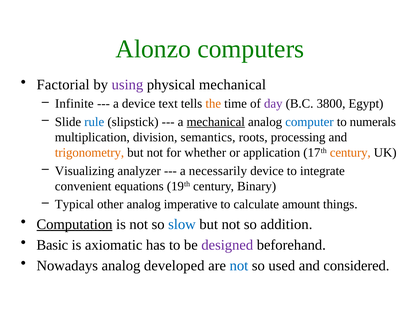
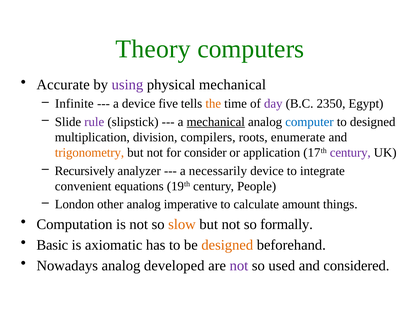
Alonzo: Alonzo -> Theory
Factorial: Factorial -> Accurate
text: text -> five
3800: 3800 -> 2350
rule colour: blue -> purple
to numerals: numerals -> designed
semantics: semantics -> compilers
processing: processing -> enumerate
whether: whether -> consider
century at (350, 153) colour: orange -> purple
Visualizing: Visualizing -> Recursively
Binary: Binary -> People
Typical: Typical -> London
Computation underline: present -> none
slow colour: blue -> orange
addition: addition -> formally
designed at (227, 245) colour: purple -> orange
not at (239, 266) colour: blue -> purple
